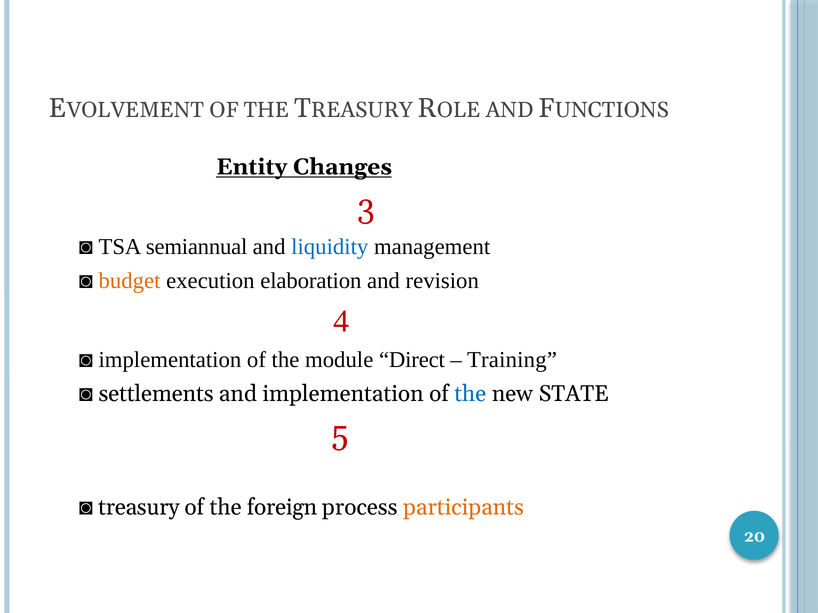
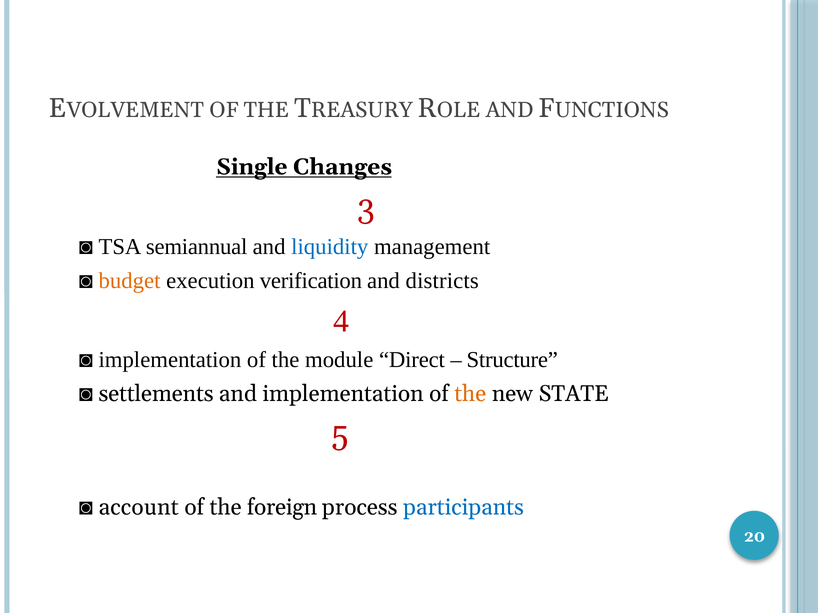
Entity: Entity -> Single
elaboration: elaboration -> verification
revision: revision -> districts
Training: Training -> Structure
the at (470, 394) colour: blue -> orange
treasury: treasury -> account
participants colour: orange -> blue
